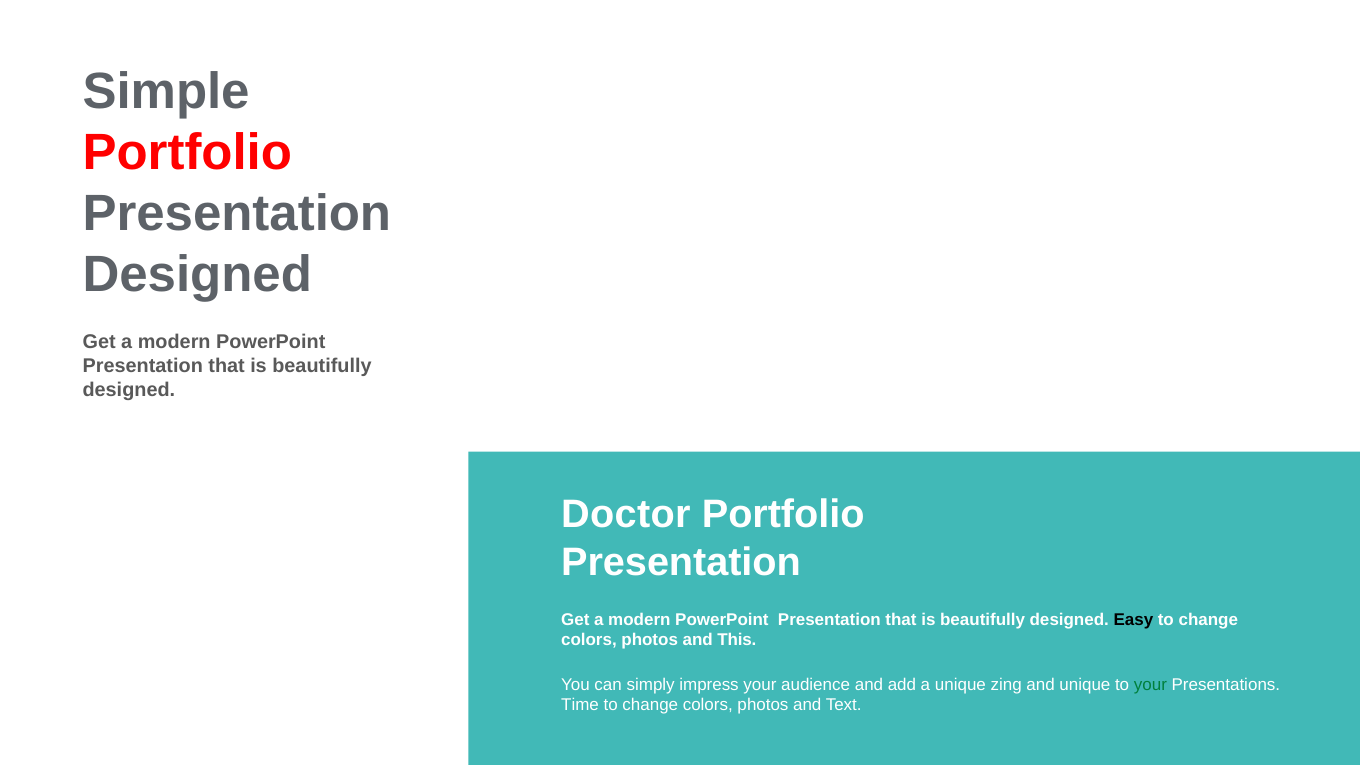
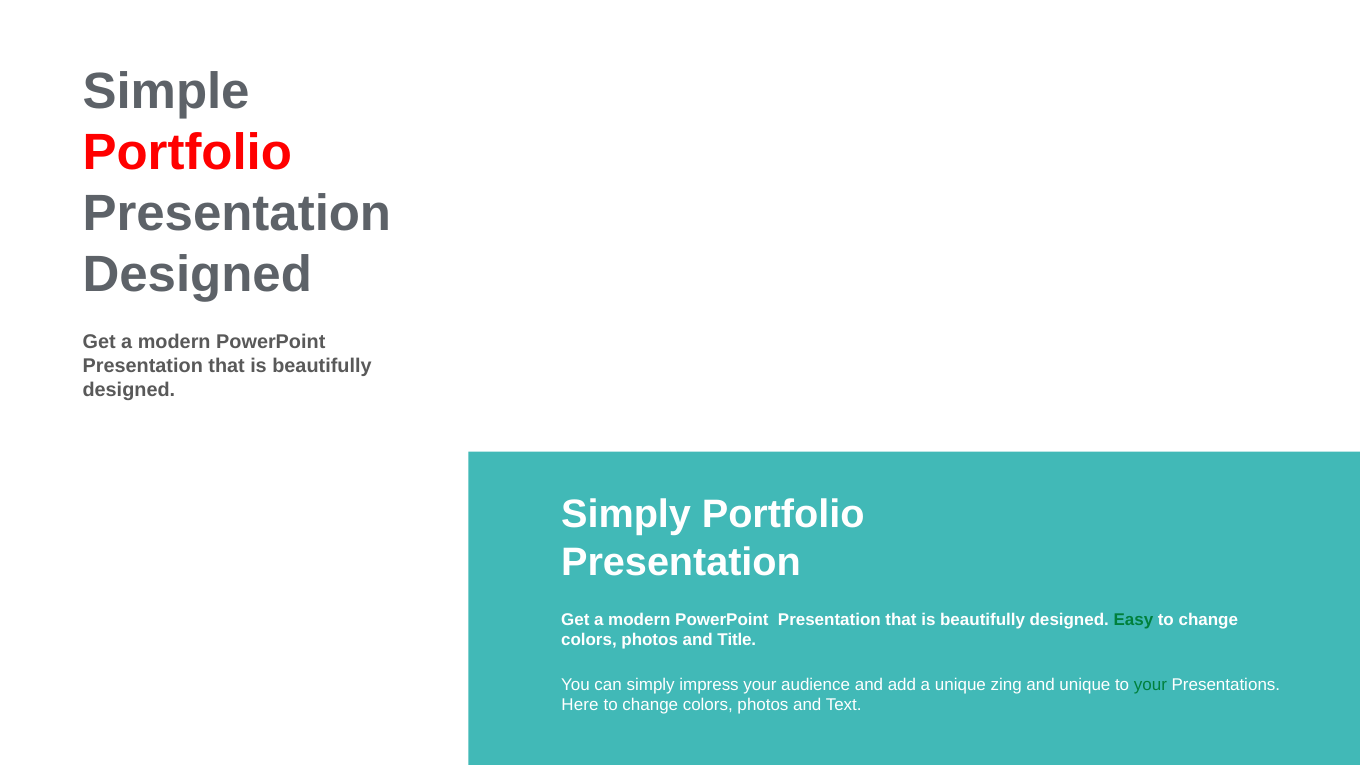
Doctor at (626, 515): Doctor -> Simply
Easy colour: black -> green
This: This -> Title
Time: Time -> Here
